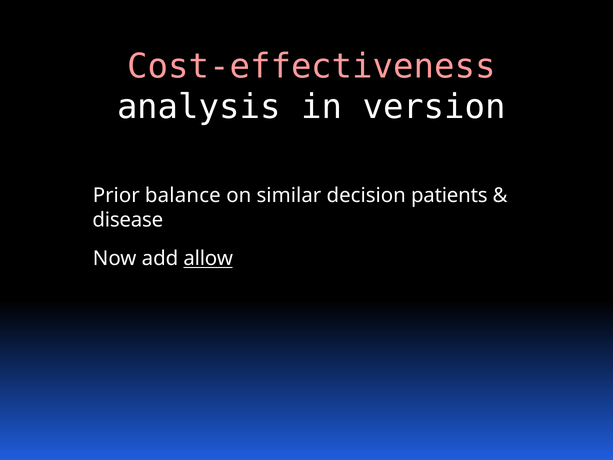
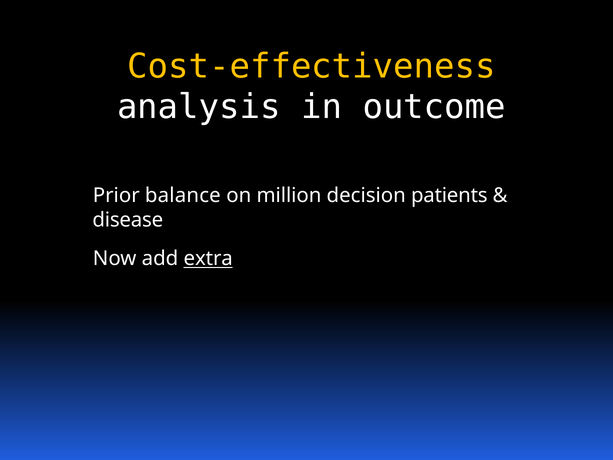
Cost-effectiveness colour: pink -> yellow
version: version -> outcome
similar: similar -> million
allow: allow -> extra
